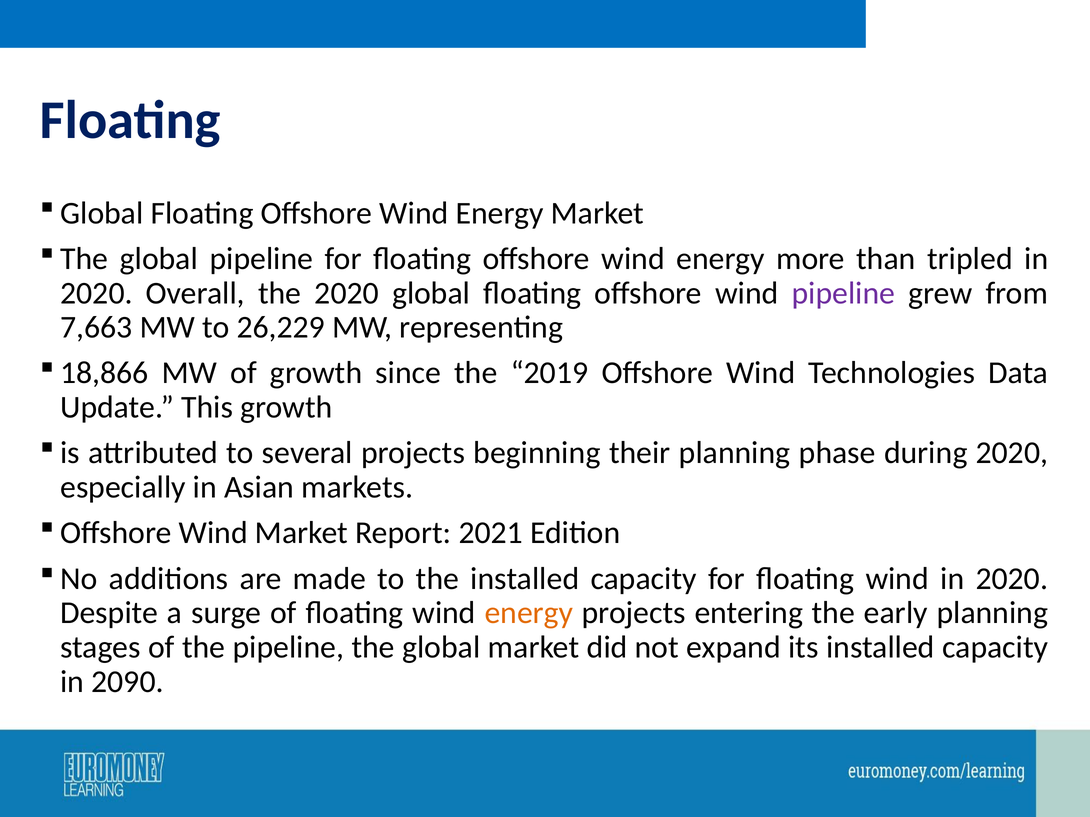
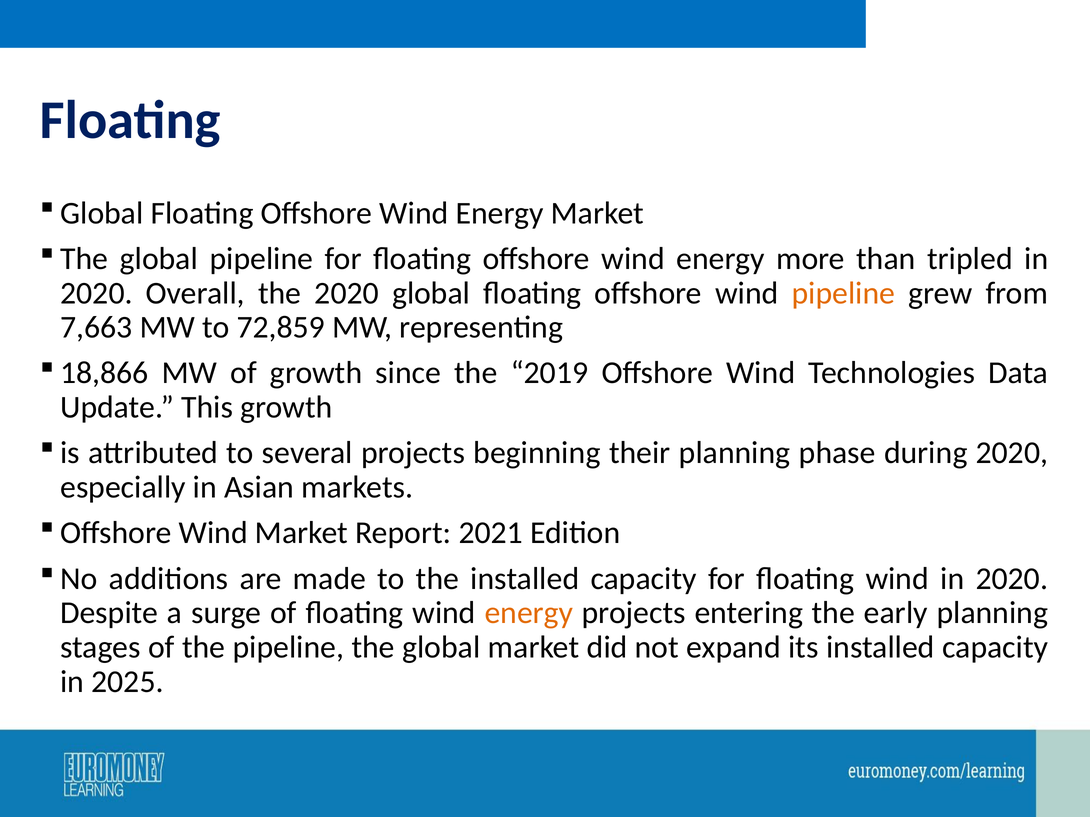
pipeline at (843, 293) colour: purple -> orange
26,229: 26,229 -> 72,859
2090: 2090 -> 2025
